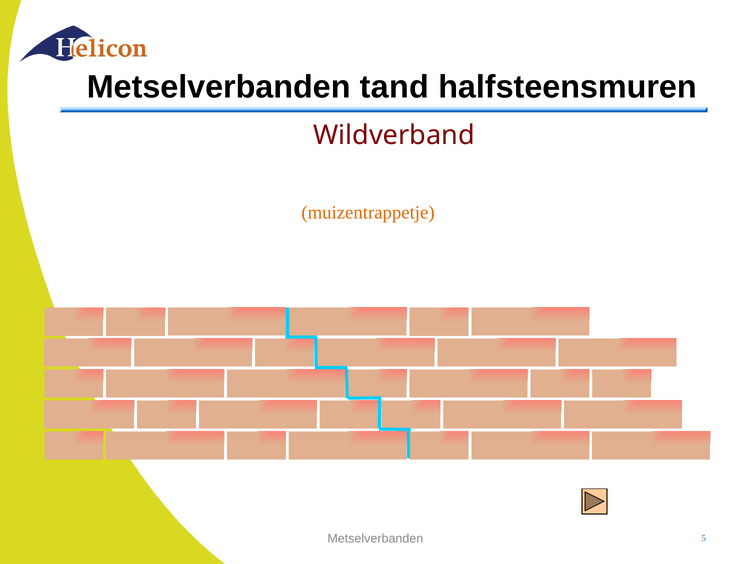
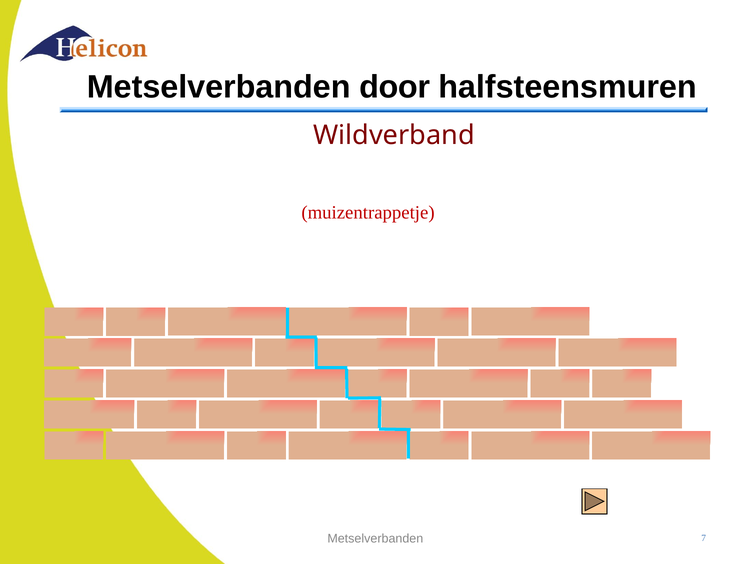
Metselverbanden tand: tand -> door
muizentrappetje colour: orange -> red
5: 5 -> 7
